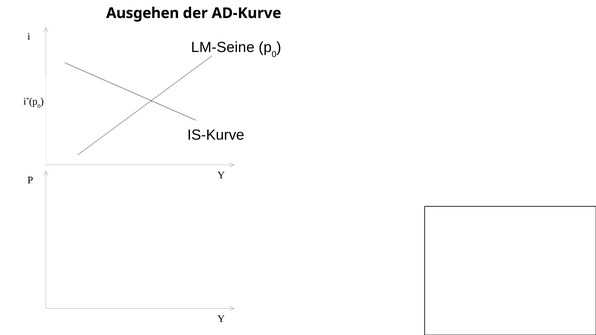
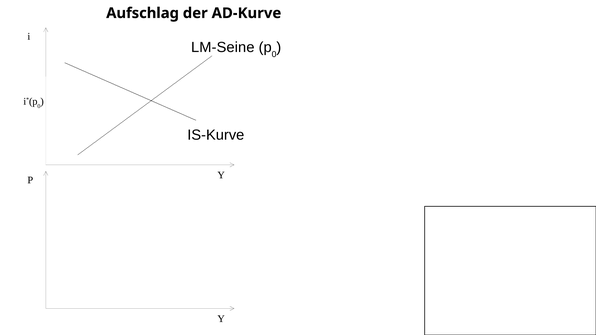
Ausgehen: Ausgehen -> Aufschlag
